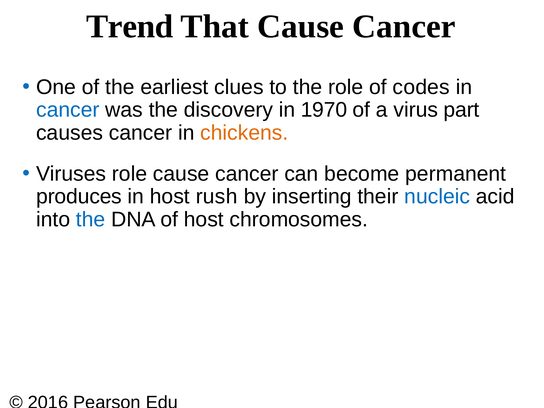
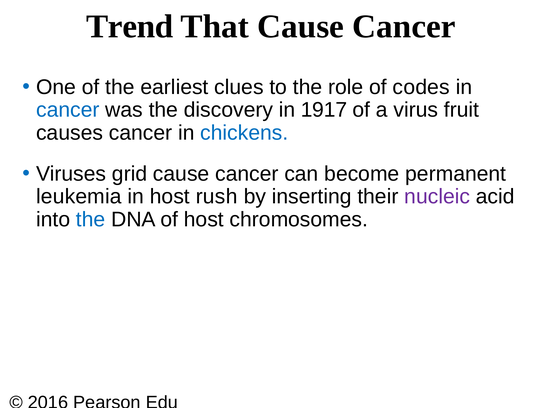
1970: 1970 -> 1917
part: part -> fruit
chickens colour: orange -> blue
Viruses role: role -> grid
produces: produces -> leukemia
nucleic colour: blue -> purple
